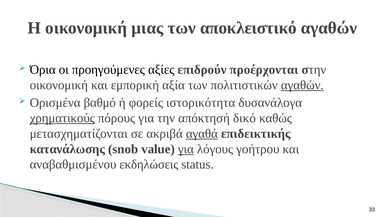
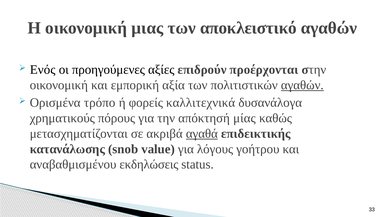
Όρια: Όρια -> Ενός
βαθμό: βαθμό -> τρόπο
ιστορικότητα: ιστορικότητα -> καλλιτεχνικά
χρηματικούς underline: present -> none
δικό: δικό -> μίας
για at (186, 149) underline: present -> none
